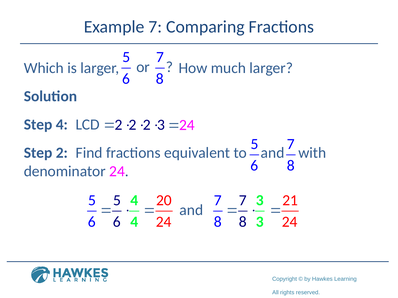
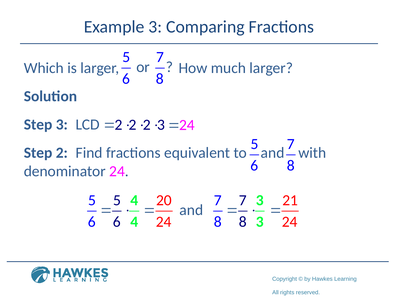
Example 7: 7 -> 3
Step 4: 4 -> 3
